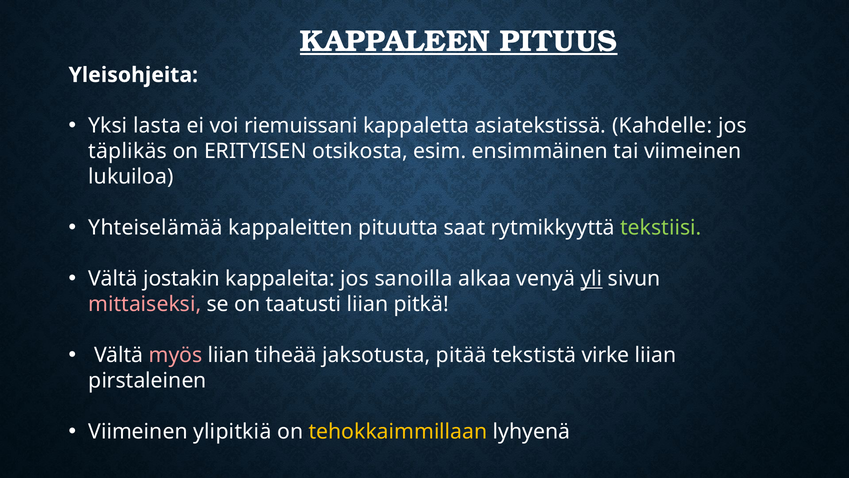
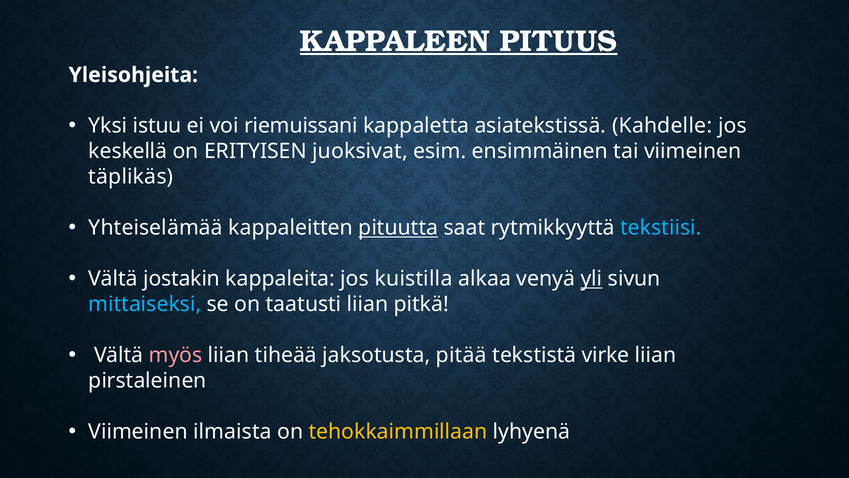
lasta: lasta -> istuu
täplikäs: täplikäs -> keskellä
otsikosta: otsikosta -> juoksivat
lukuiloa: lukuiloa -> täplikäs
pituutta underline: none -> present
tekstiisi colour: light green -> light blue
sanoilla: sanoilla -> kuistilla
mittaiseksi colour: pink -> light blue
ylipitkiä: ylipitkiä -> ilmaista
